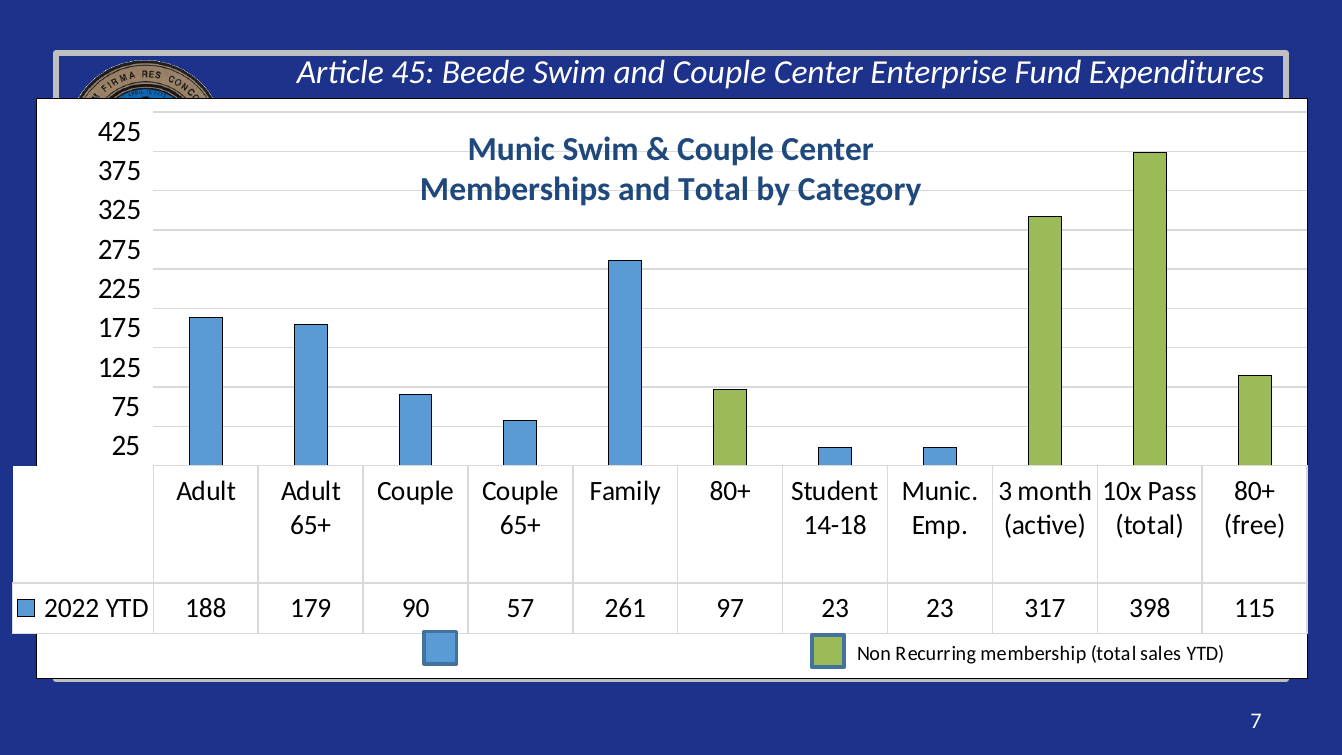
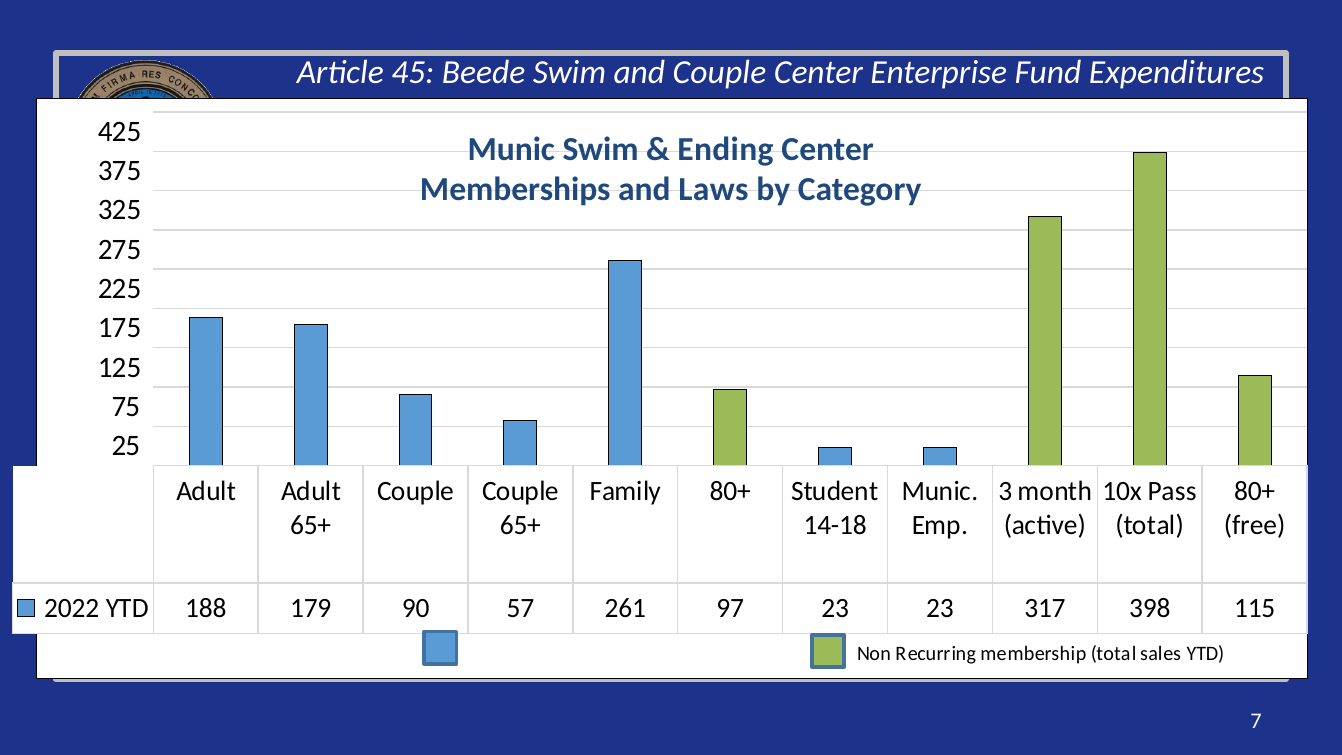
Couple at (726, 149): Couple -> Ending
and Total: Total -> Laws
